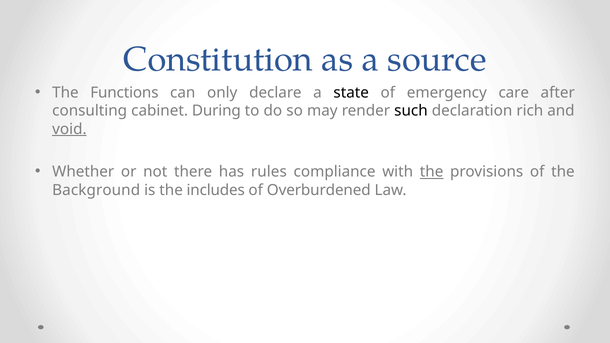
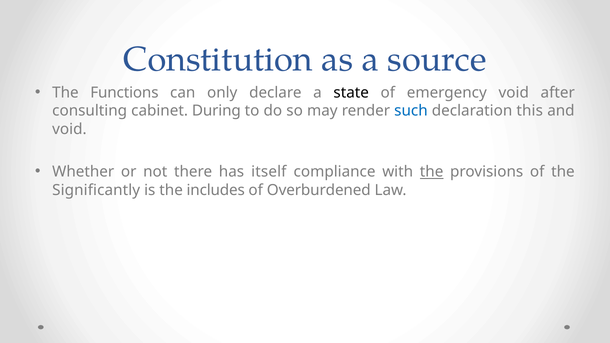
emergency care: care -> void
such colour: black -> blue
rich: rich -> this
void at (69, 129) underline: present -> none
rules: rules -> itself
Background: Background -> Significantly
